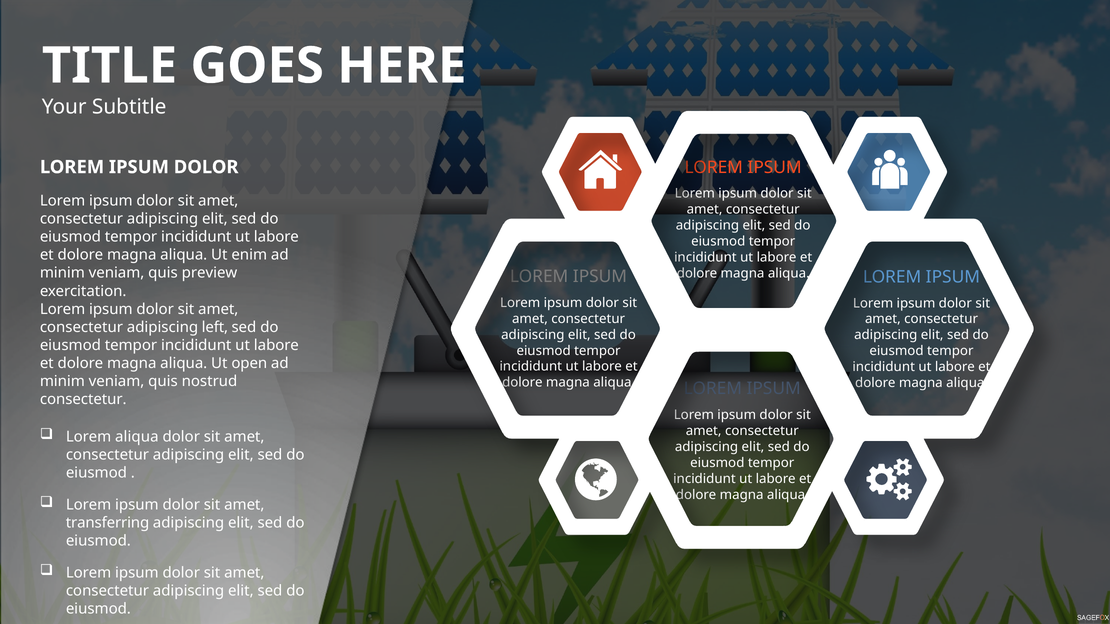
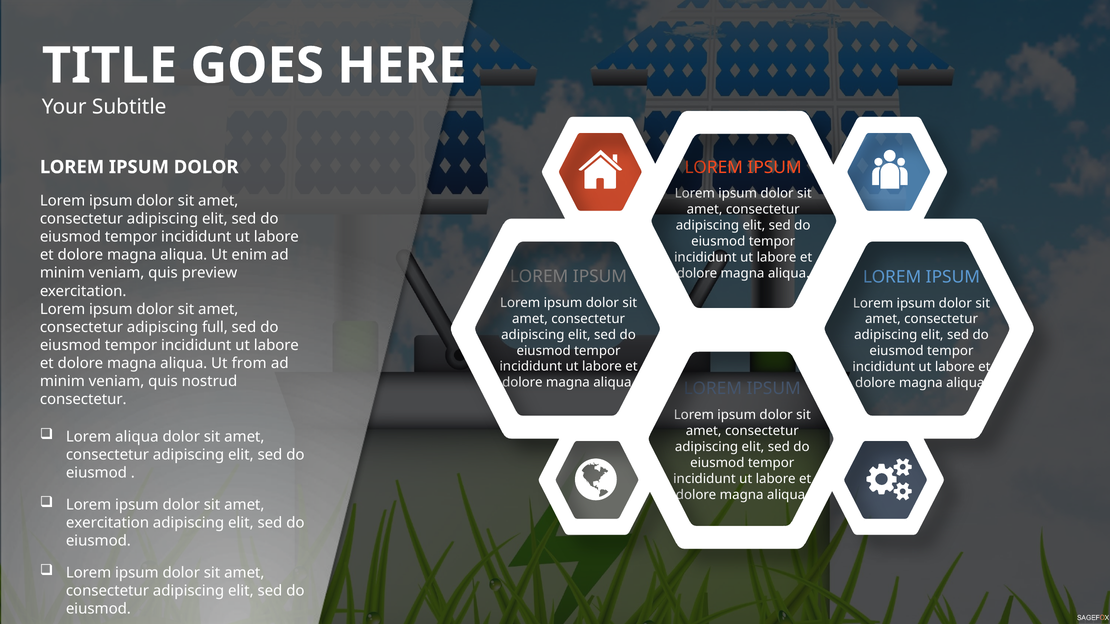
left: left -> full
open: open -> from
transferring at (108, 523): transferring -> exercitation
